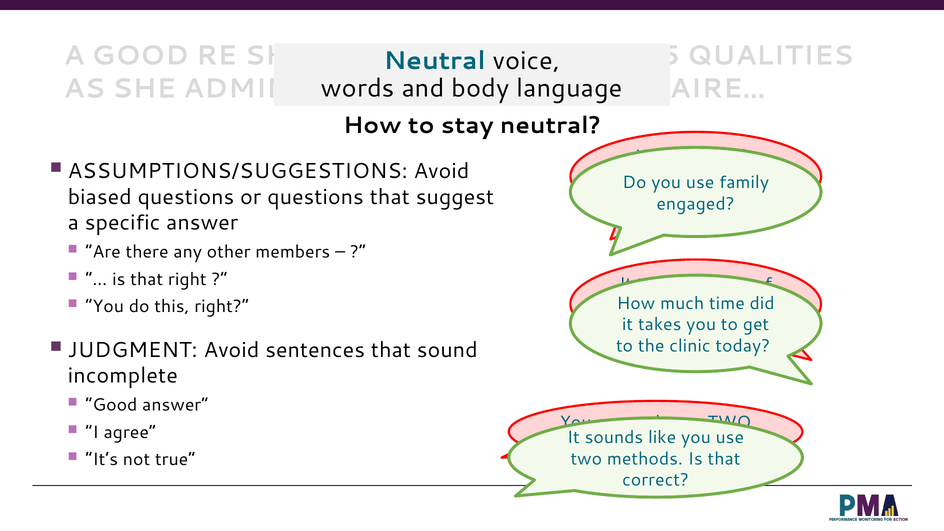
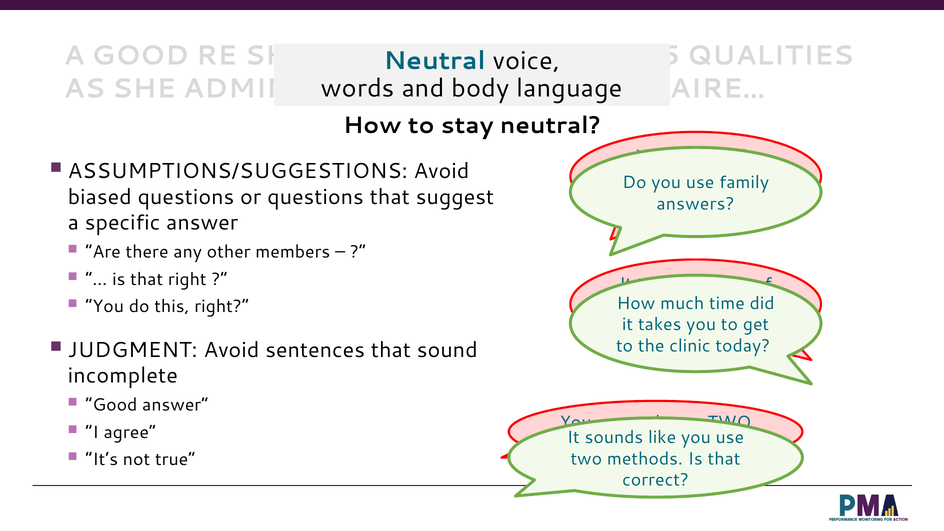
engaged: engaged -> answers
